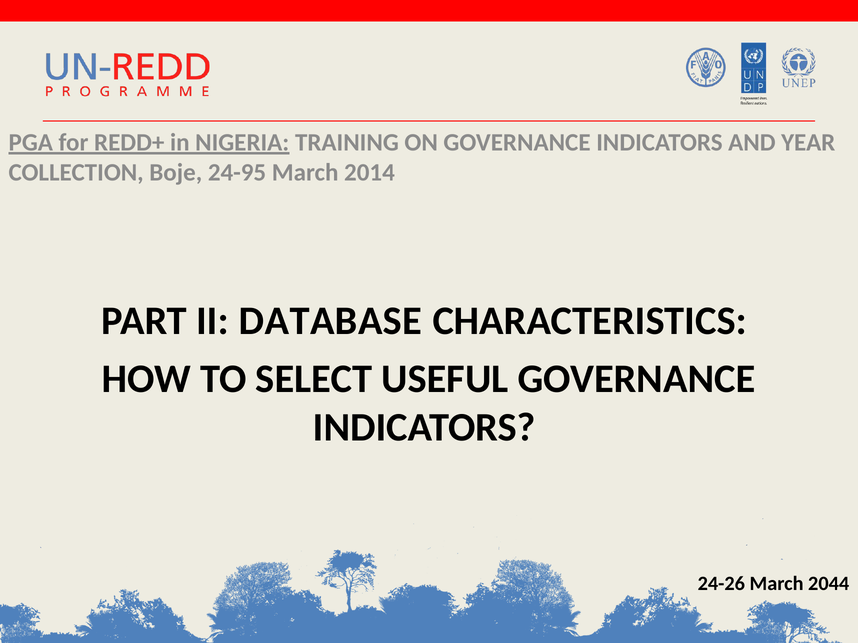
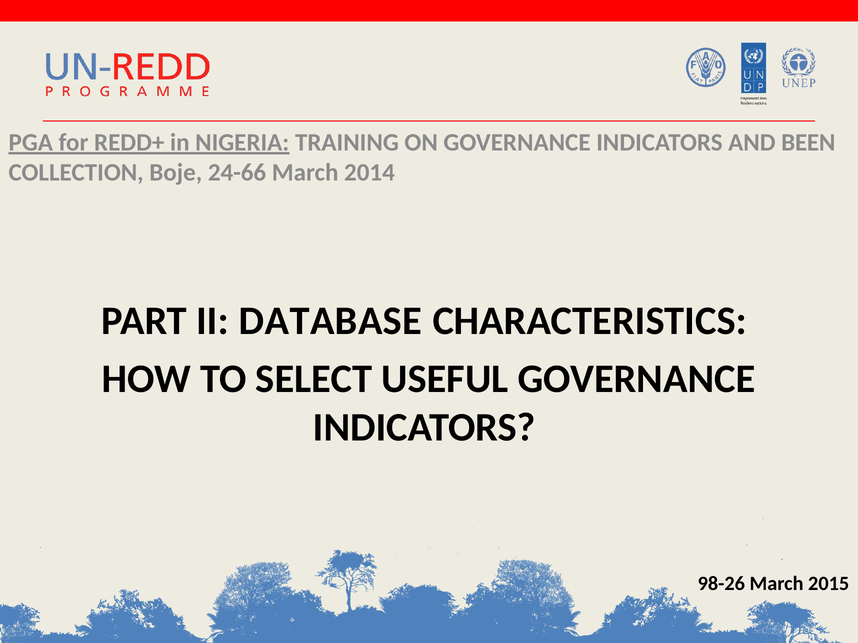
YEAR: YEAR -> BEEN
24-95: 24-95 -> 24-66
24-26: 24-26 -> 98-26
2044: 2044 -> 2015
